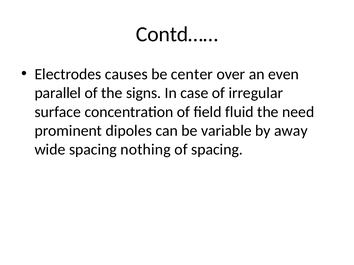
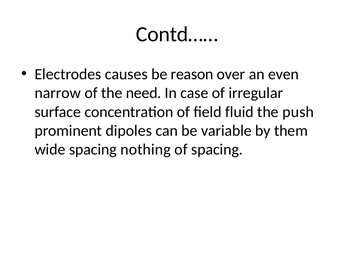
center: center -> reason
parallel: parallel -> narrow
signs: signs -> need
need: need -> push
away: away -> them
